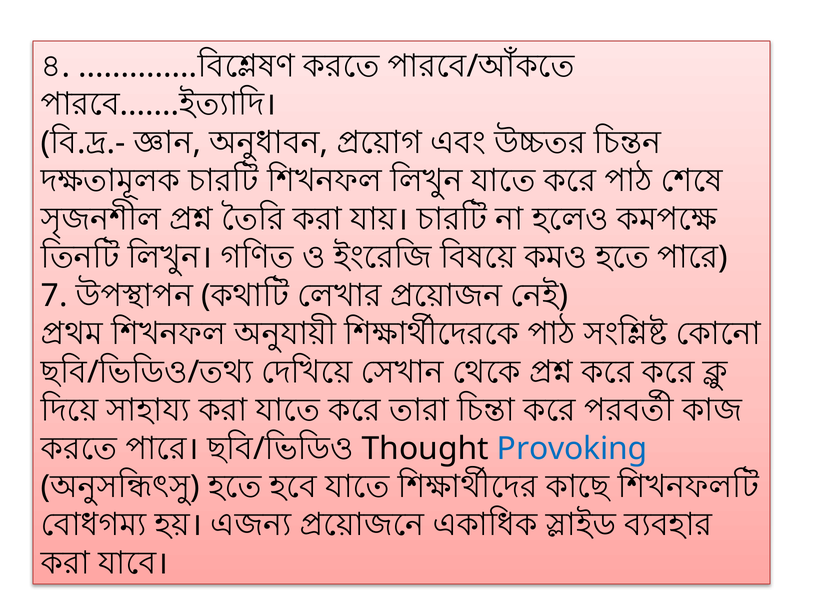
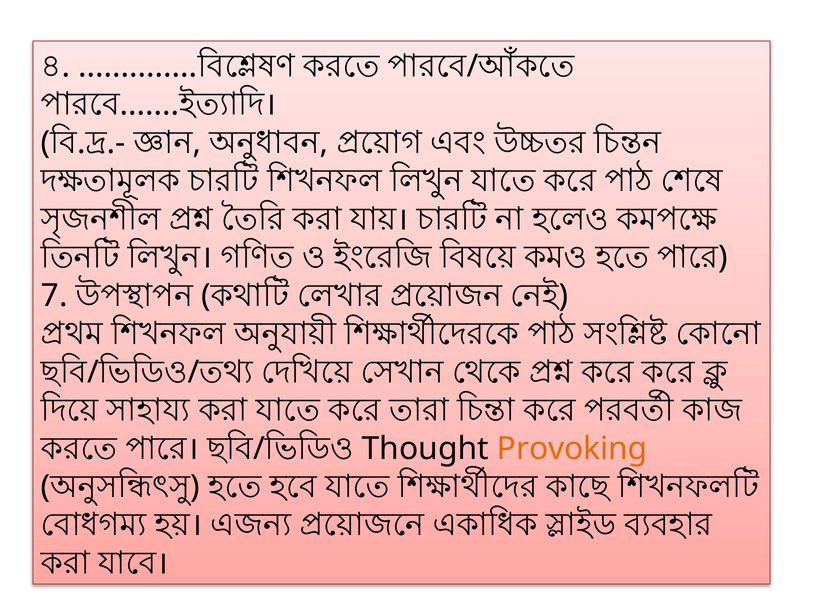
Provoking colour: blue -> orange
